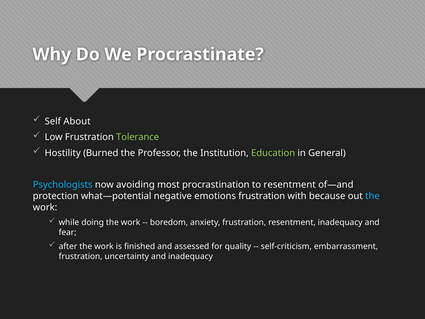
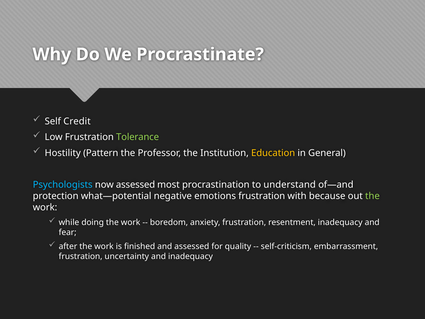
About: About -> Credit
Burned: Burned -> Pattern
Education colour: light green -> yellow
now avoiding: avoiding -> assessed
to resentment: resentment -> understand
the at (372, 196) colour: light blue -> light green
